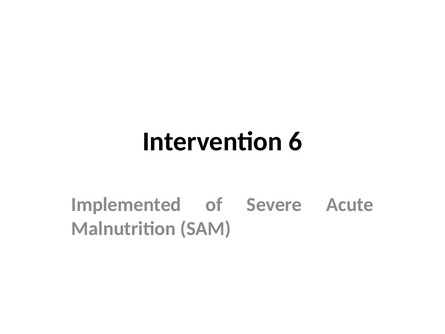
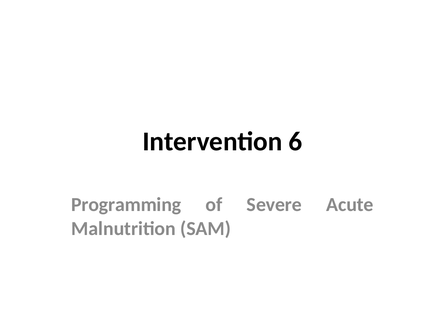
Implemented: Implemented -> Programming
